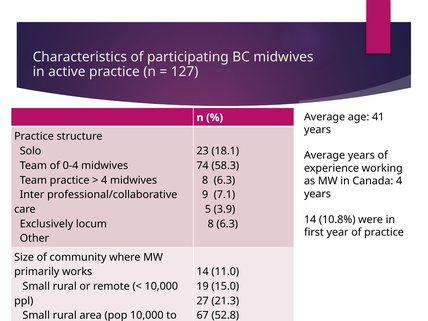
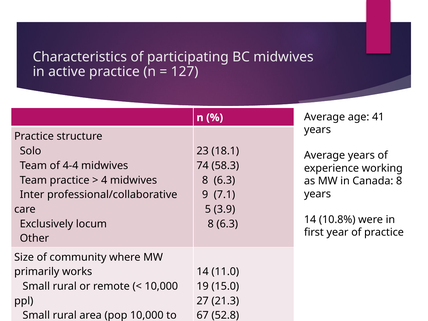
0-4: 0-4 -> 4-4
Canada 4: 4 -> 8
